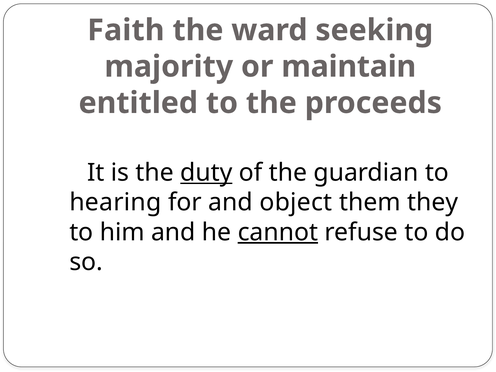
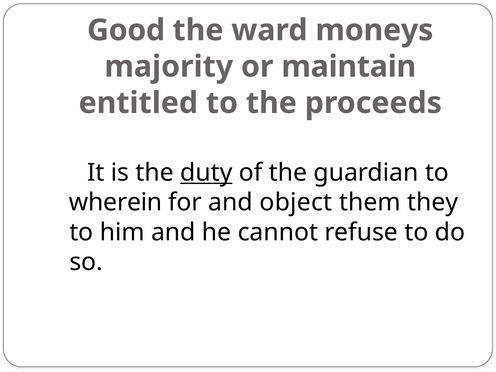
Faith: Faith -> Good
seeking: seeking -> moneys
hearing: hearing -> wherein
cannot underline: present -> none
